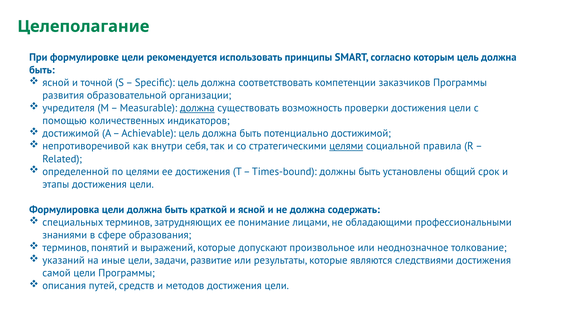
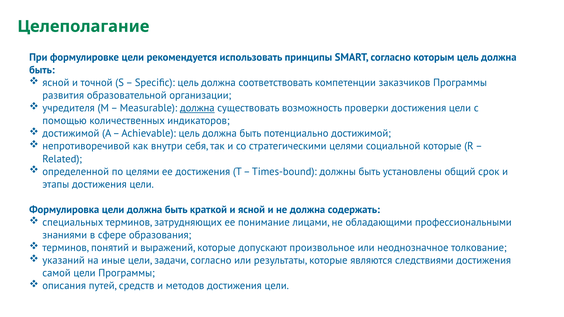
целями at (346, 146) underline: present -> none
социальной правила: правила -> которые
задачи развитие: развитие -> согласно
